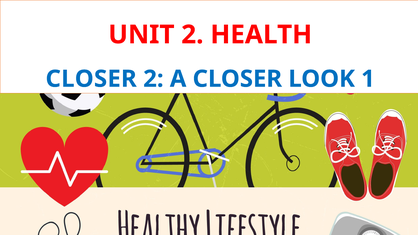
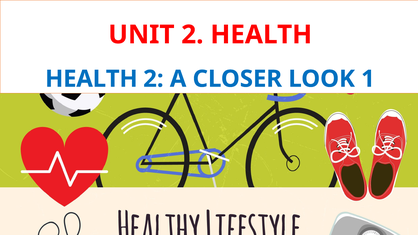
CLOSER at (91, 79): CLOSER -> HEALTH
